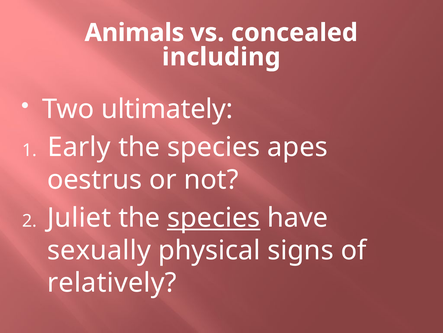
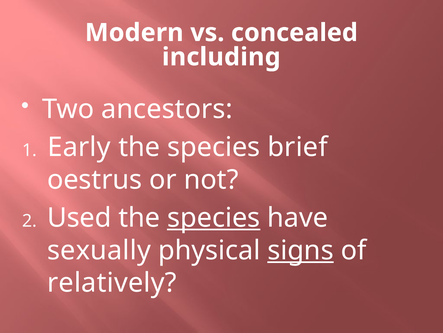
Animals: Animals -> Modern
ultimately: ultimately -> ancestors
apes: apes -> brief
Juliet: Juliet -> Used
signs underline: none -> present
